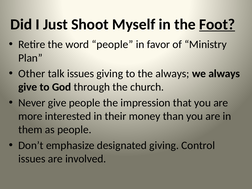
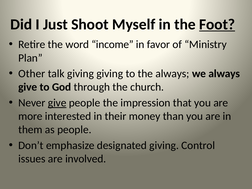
word people: people -> income
talk issues: issues -> giving
give at (57, 103) underline: none -> present
